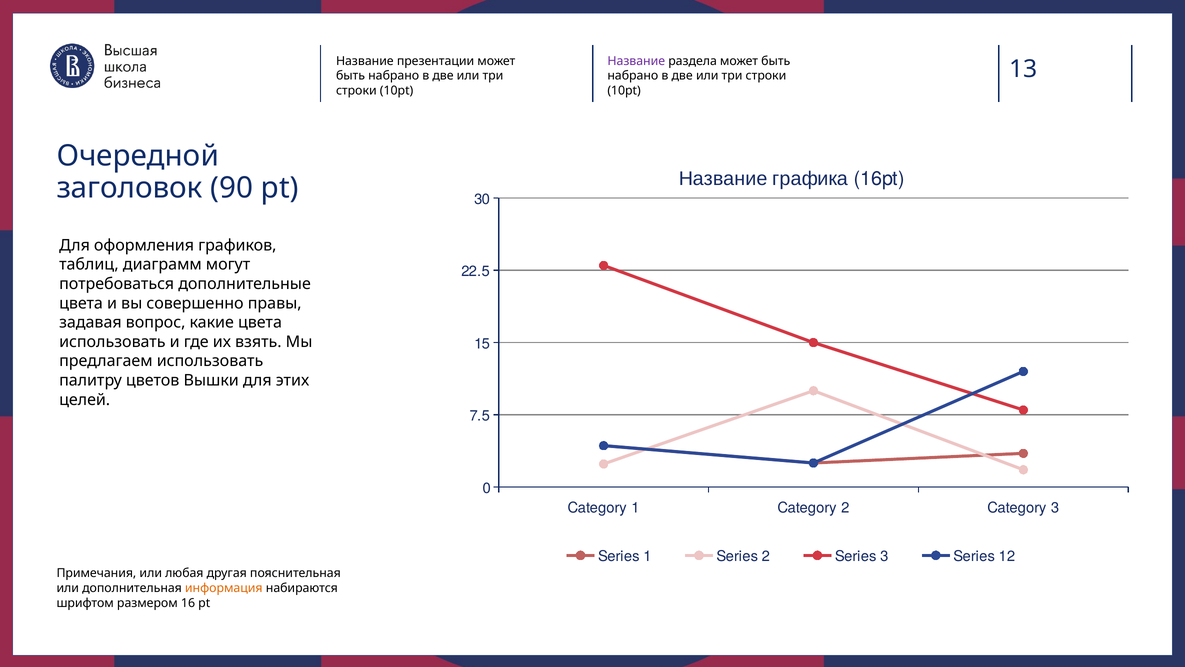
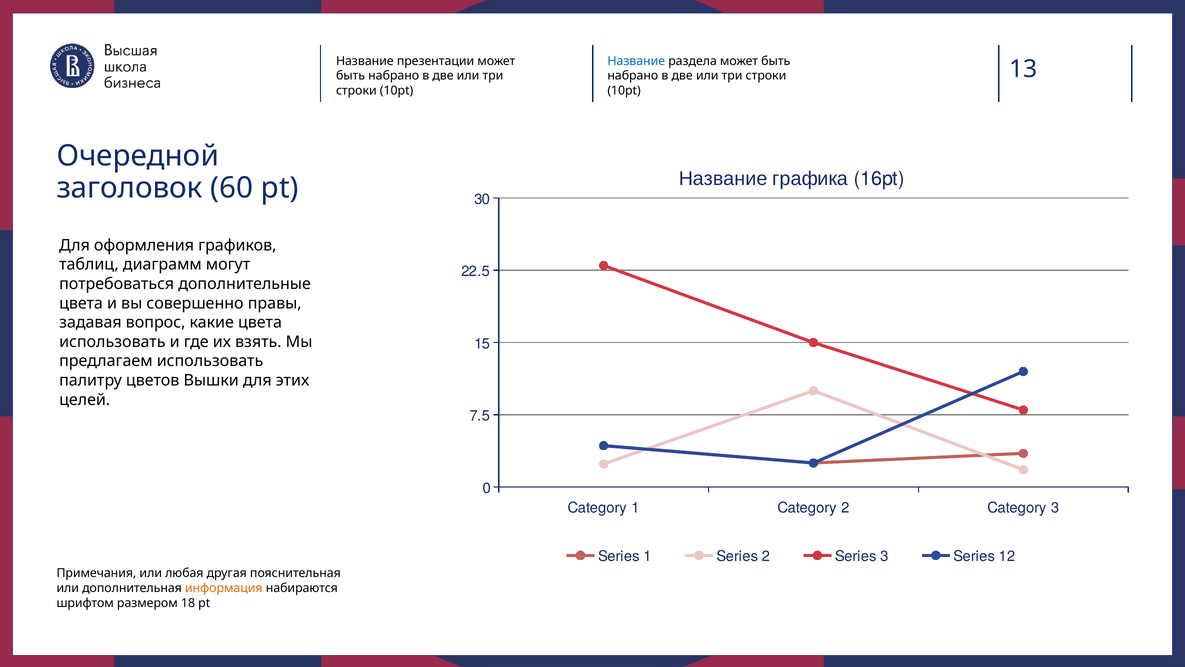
Название at (636, 61) colour: purple -> blue
90: 90 -> 60
16: 16 -> 18
